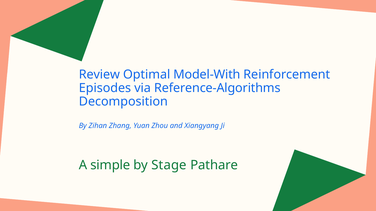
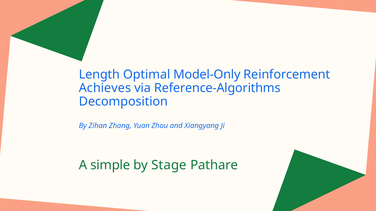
Review: Review -> Length
Model-With: Model-With -> Model-Only
Episodes: Episodes -> Achieves
